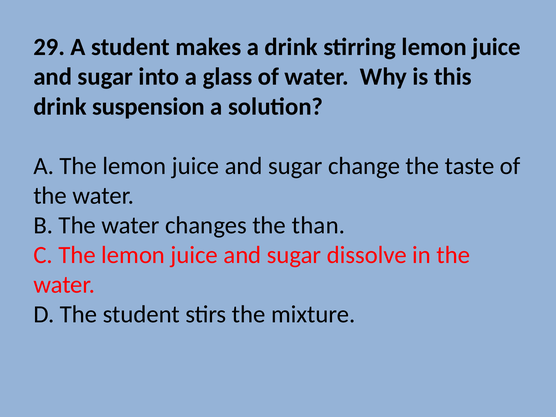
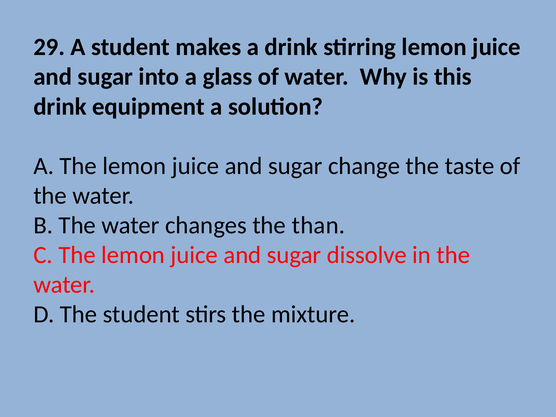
suspension: suspension -> equipment
